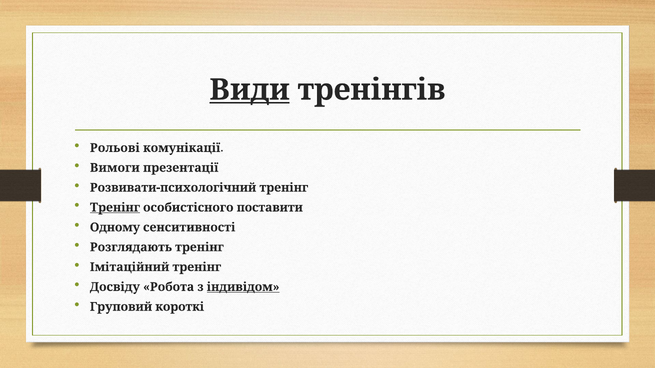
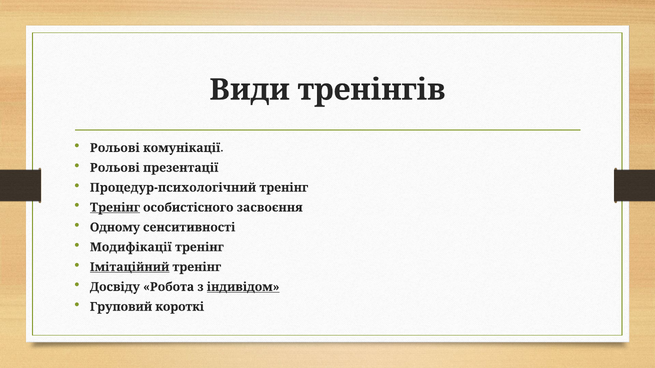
Види underline: present -> none
Вимоги at (115, 168): Вимоги -> Рольові
Розвивати-психологічний: Розвивати-психологічний -> Процедур-психологічний
поставити: поставити -> засвоєння
Розглядають: Розглядають -> Модифікації
Імітаційний underline: none -> present
